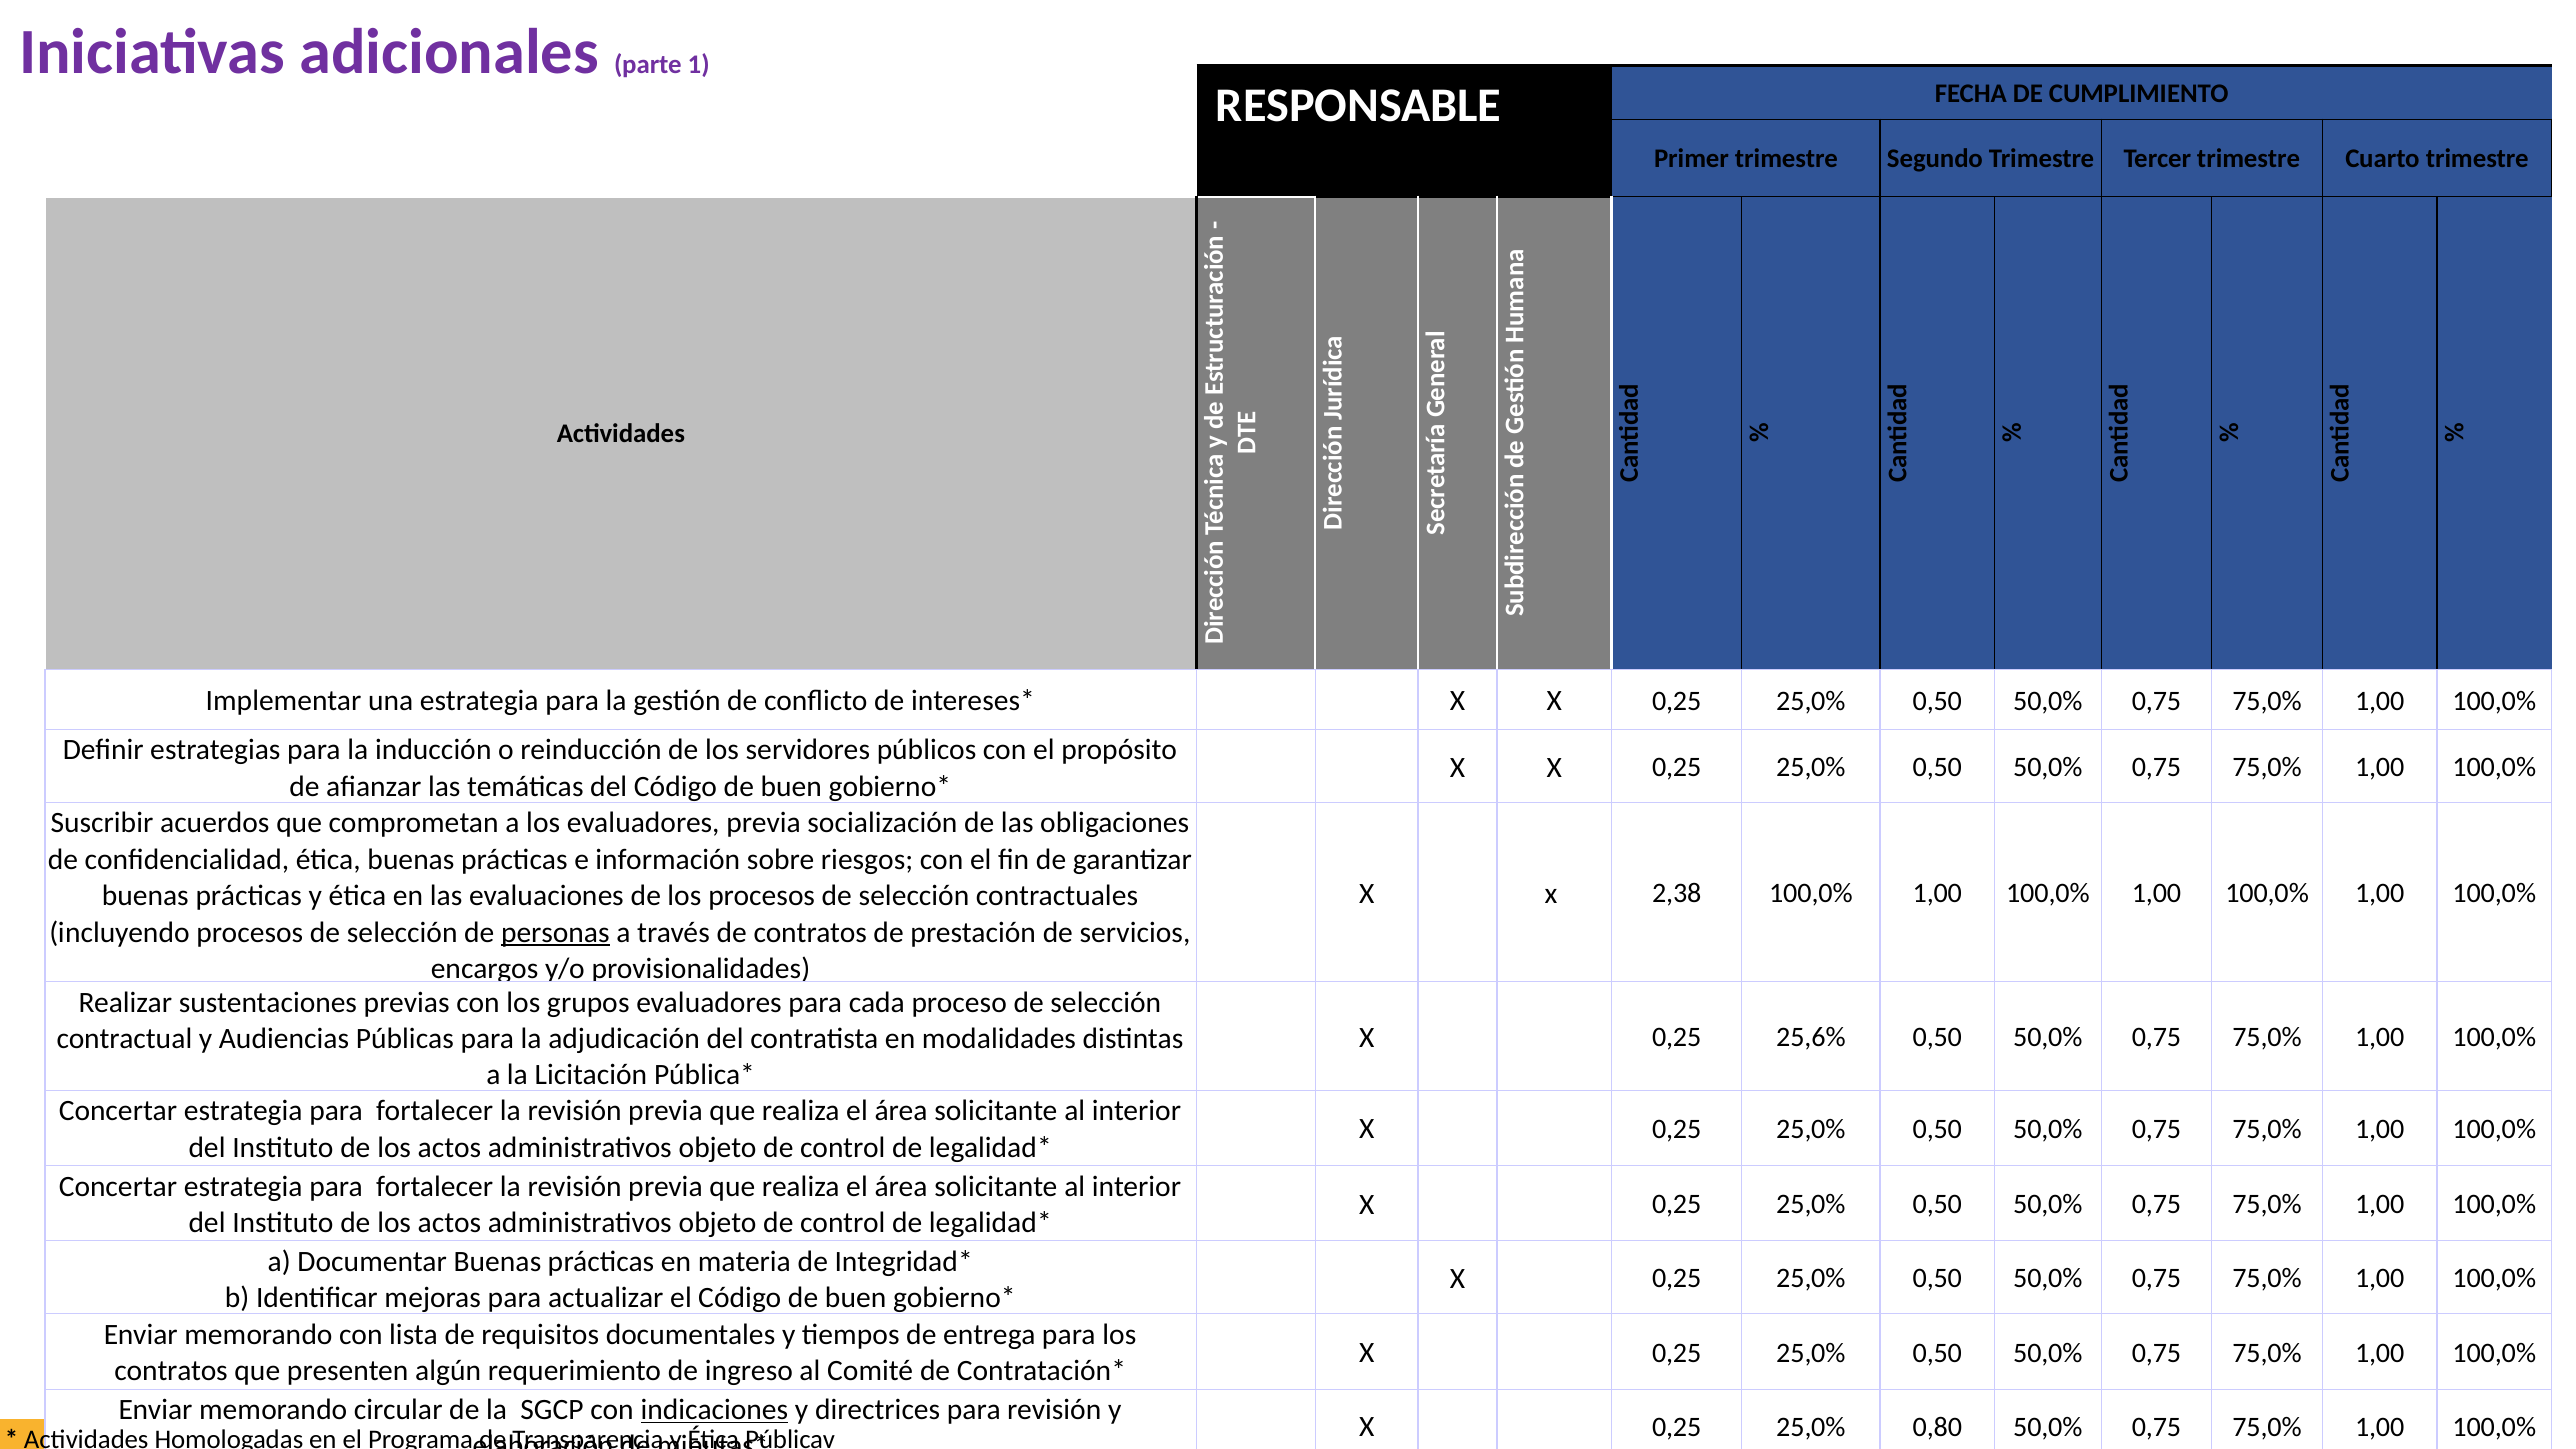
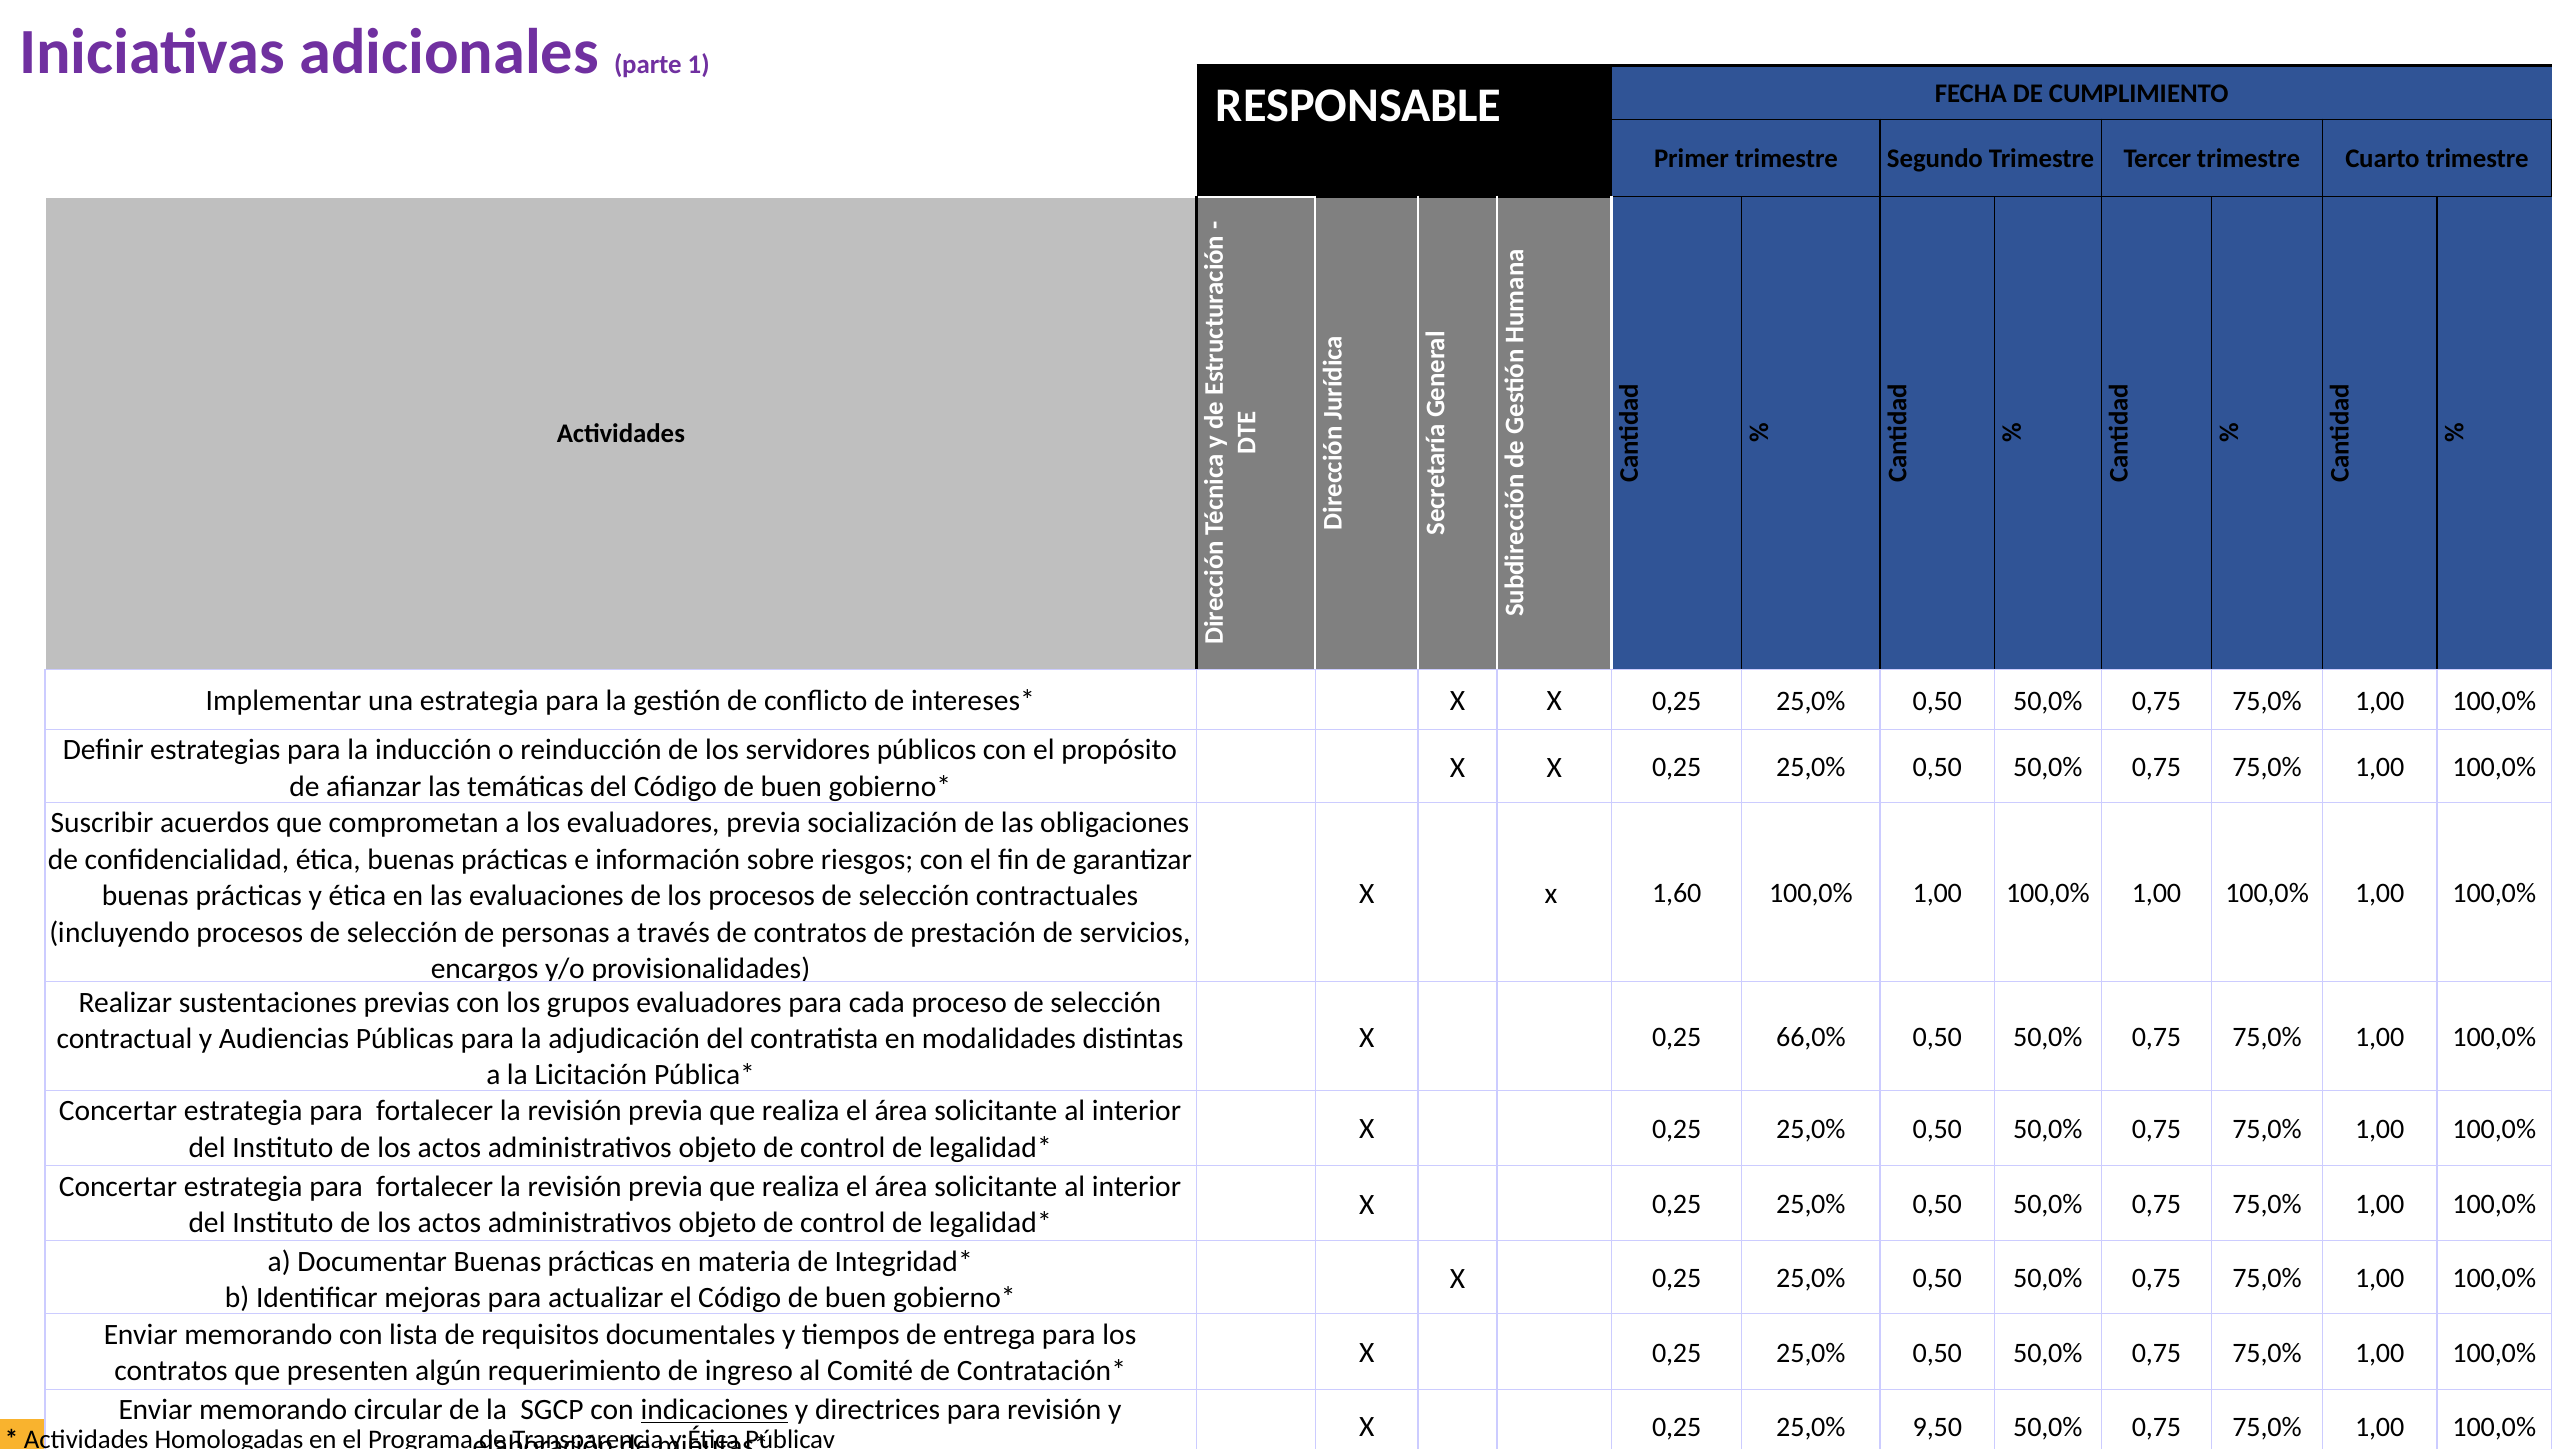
2,38: 2,38 -> 1,60
personas underline: present -> none
25,6%: 25,6% -> 66,0%
0,80: 0,80 -> 9,50
